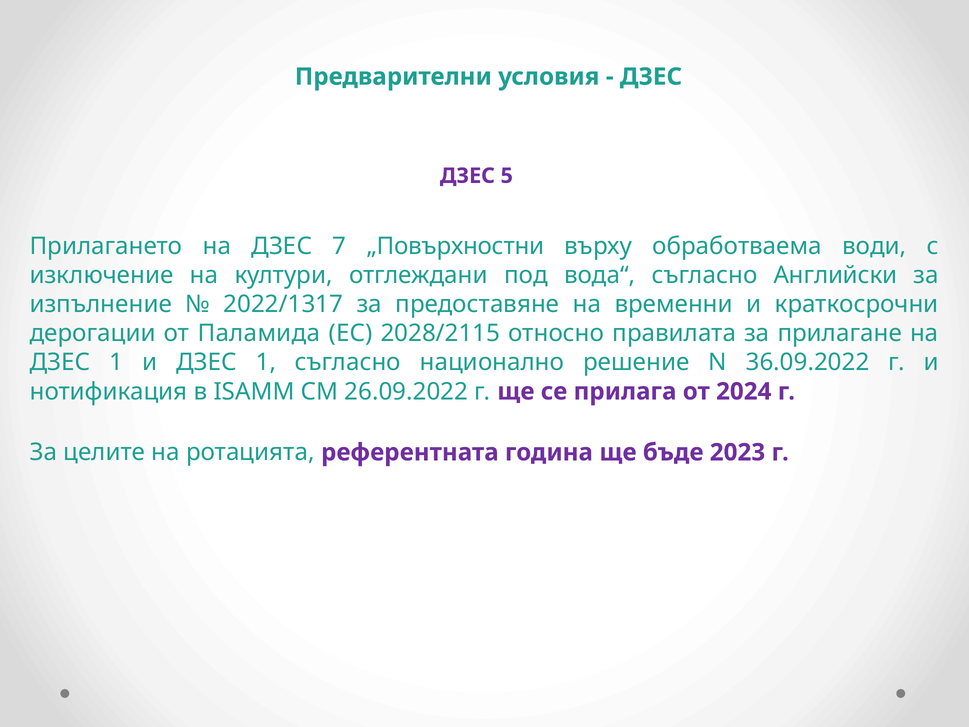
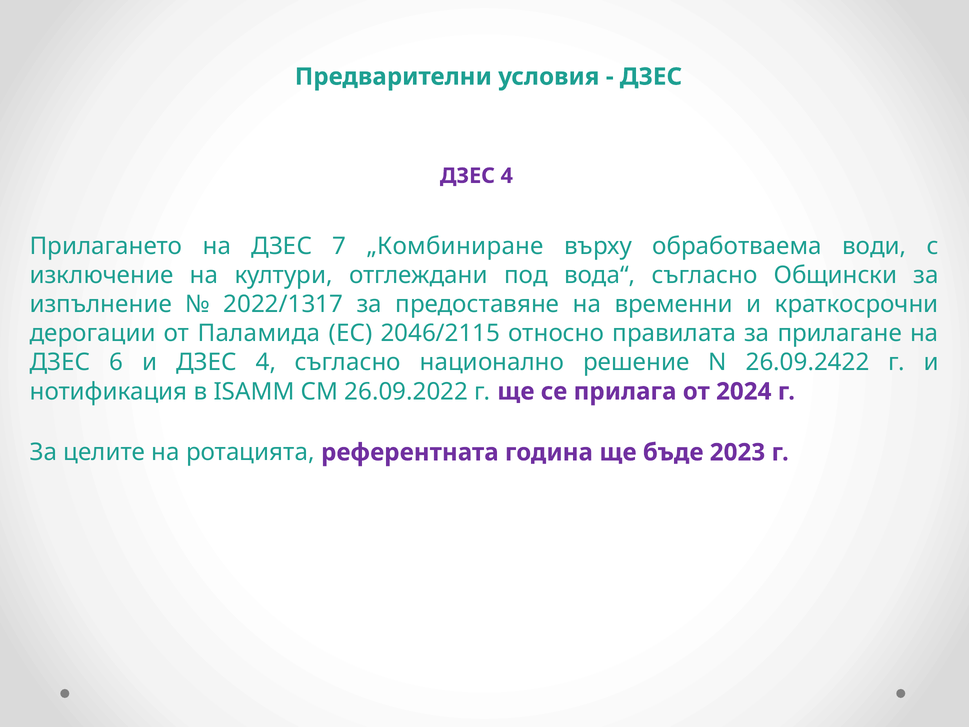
5 at (507, 176): 5 -> 4
„Повърхностни: „Повърхностни -> „Комбиниране
Английски: Английски -> Общински
2028/2115: 2028/2115 -> 2046/2115
1 at (116, 362): 1 -> 6
и ДЗЕС 1: 1 -> 4
36.09.2022: 36.09.2022 -> 26.09.2422
